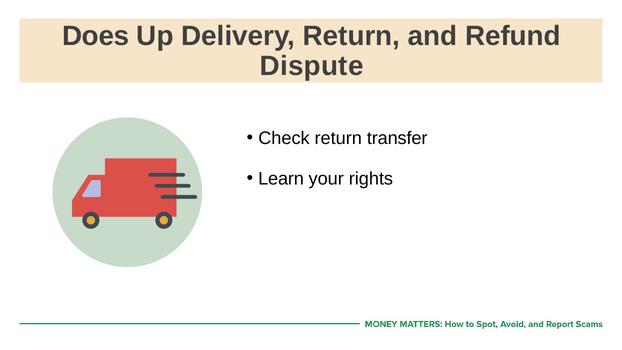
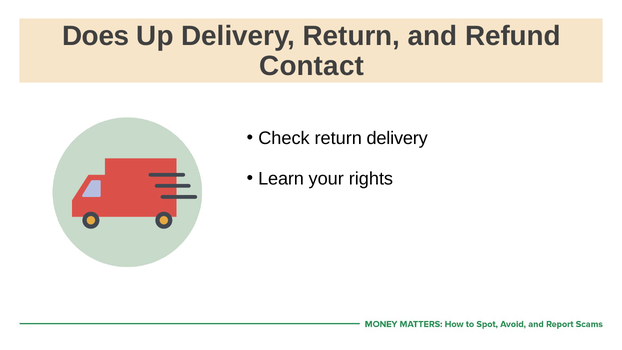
Dispute: Dispute -> Contact
return transfer: transfer -> delivery
